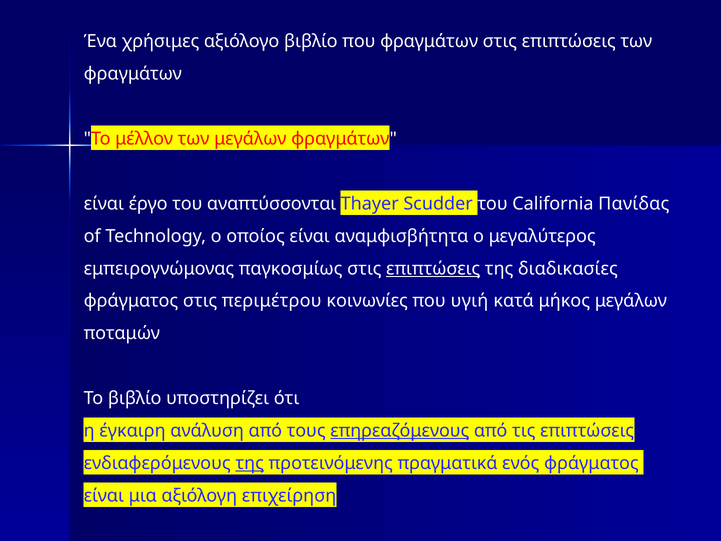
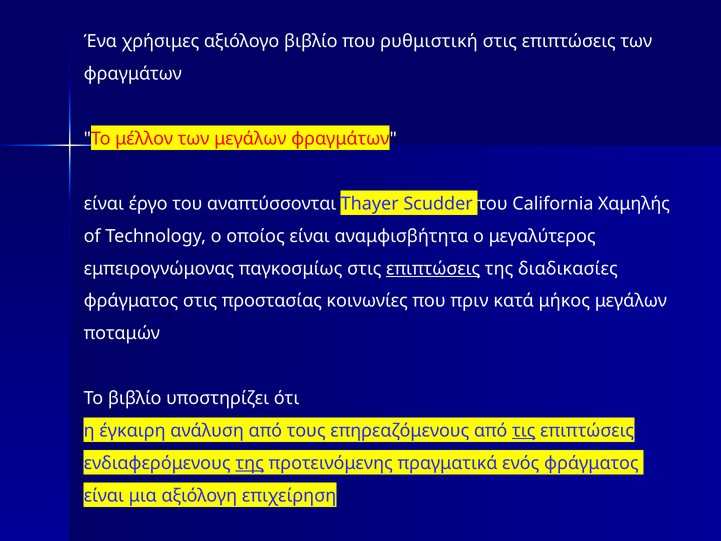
που φραγμάτων: φραγμάτων -> ρυθμιστική
Πανίδας: Πανίδας -> Χαμηλής
περιμέτρου: περιμέτρου -> προστασίας
υγιή: υγιή -> πριν
επηρεαζόμενους underline: present -> none
τις underline: none -> present
